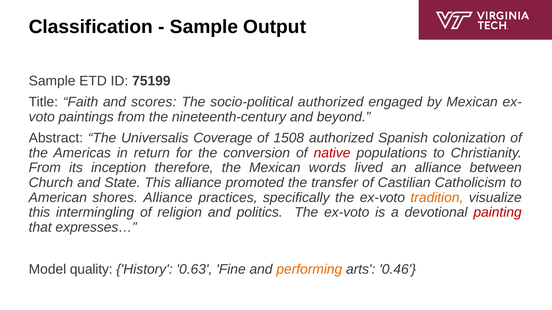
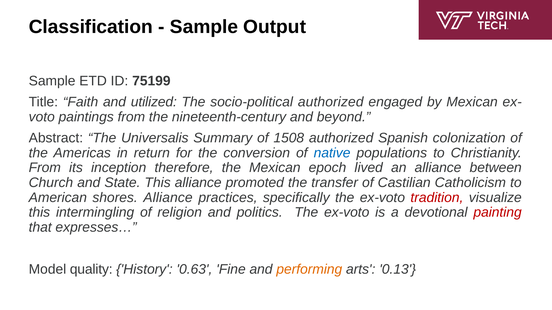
scores: scores -> utilized
Coverage: Coverage -> Summary
native colour: red -> blue
words: words -> epoch
tradition colour: orange -> red
0.46: 0.46 -> 0.13
